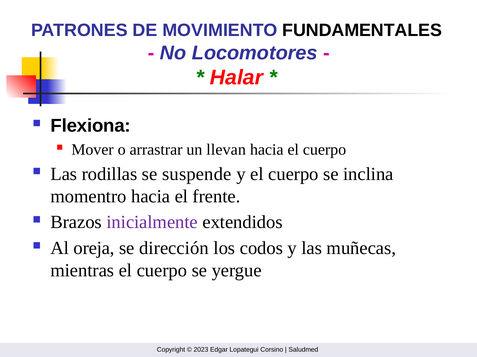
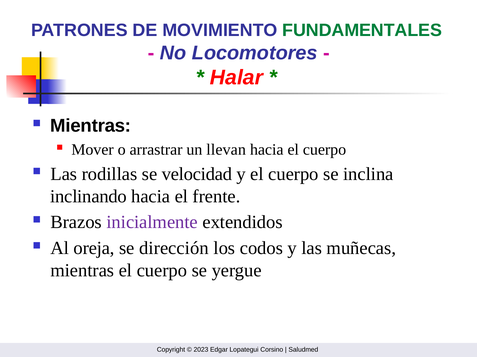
FUNDAMENTALES colour: black -> green
Flexiona at (91, 126): Flexiona -> Mientras
suspende: suspende -> velocidad
momentro: momentro -> inclinando
